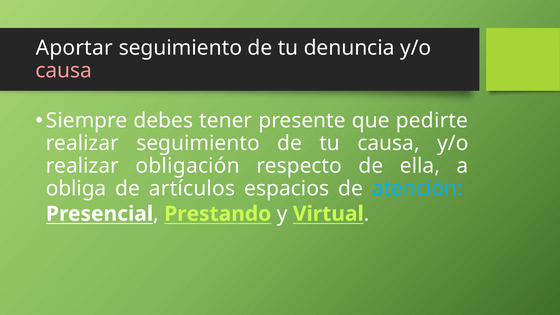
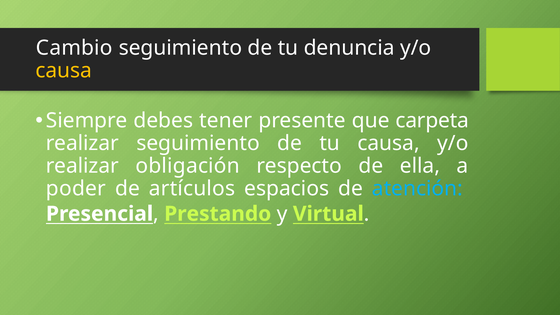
Aportar: Aportar -> Cambio
causa at (64, 71) colour: pink -> yellow
pedirte: pedirte -> carpeta
obliga: obliga -> poder
